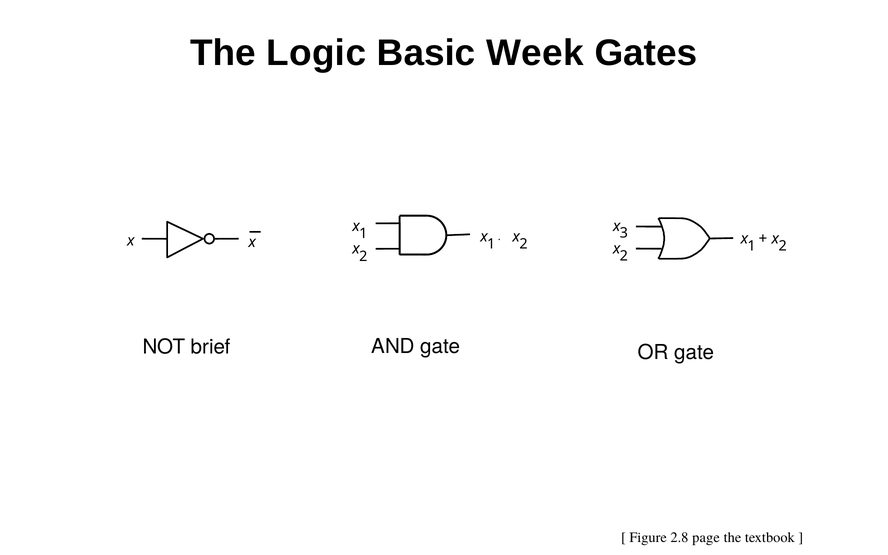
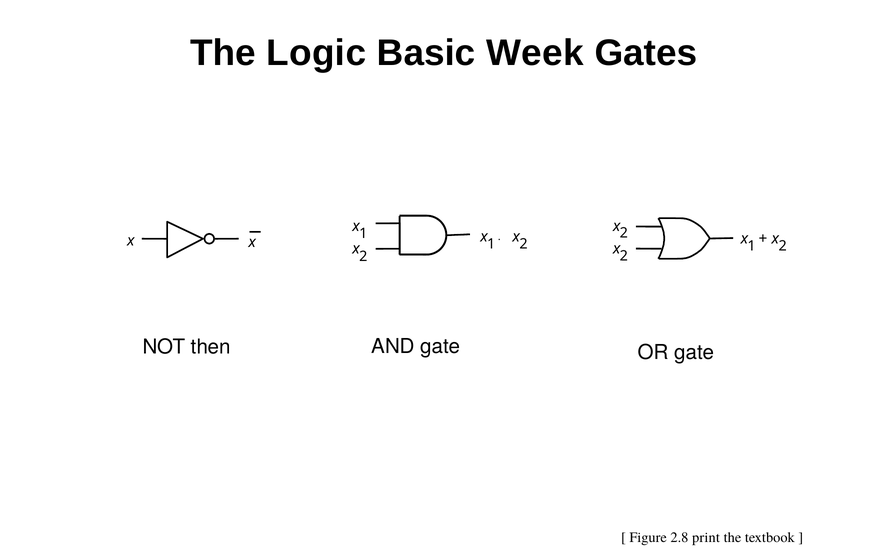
3 at (624, 233): 3 -> 2
brief: brief -> then
page: page -> print
